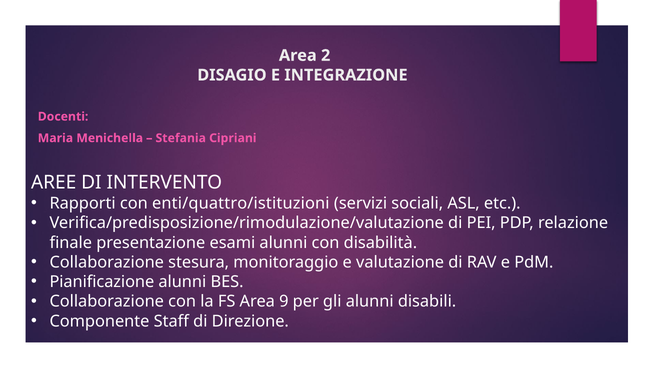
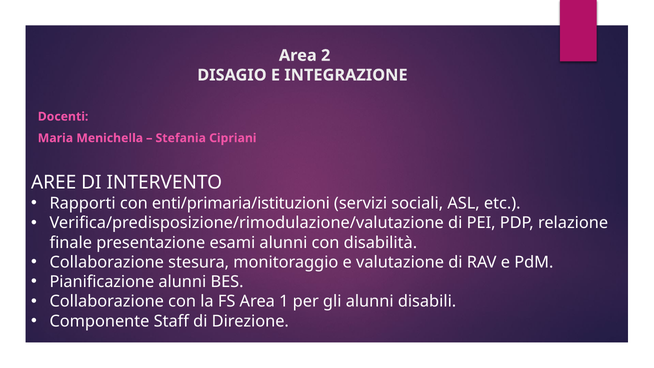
enti/quattro/istituzioni: enti/quattro/istituzioni -> enti/primaria/istituzioni
9: 9 -> 1
